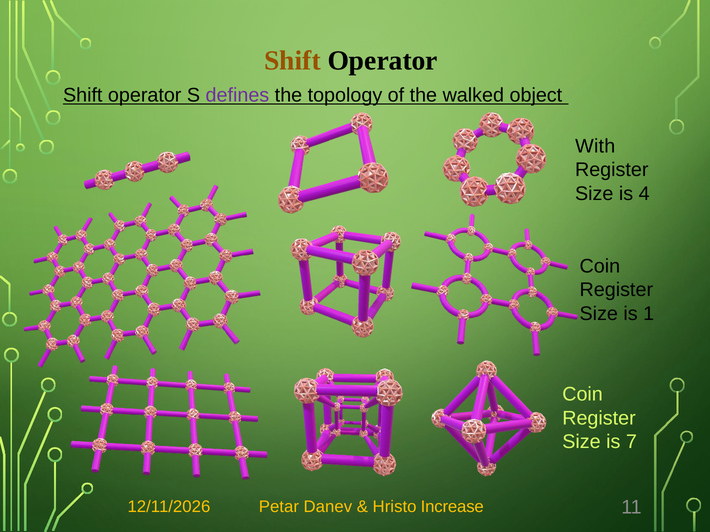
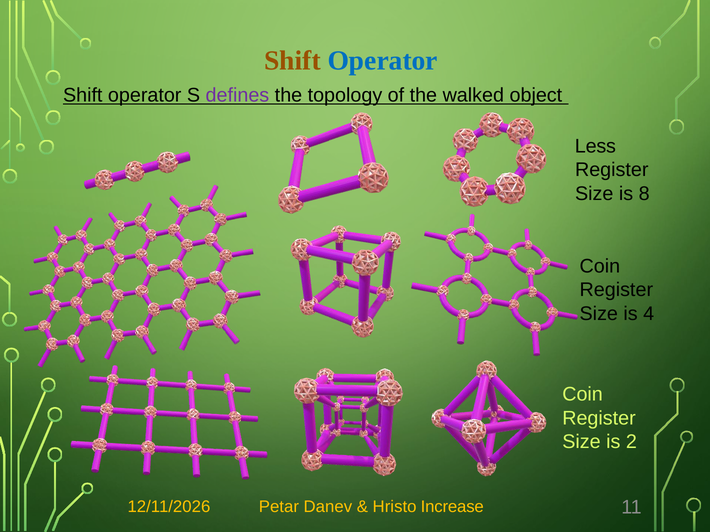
Operator at (383, 61) colour: black -> blue
With: With -> Less
4: 4 -> 8
1: 1 -> 4
7: 7 -> 2
